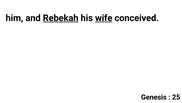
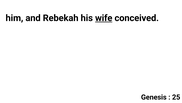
Rebekah underline: present -> none
